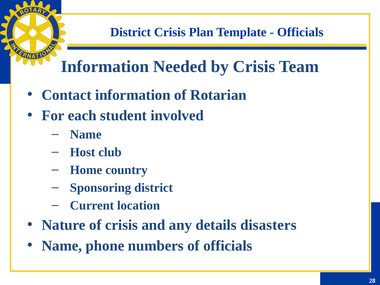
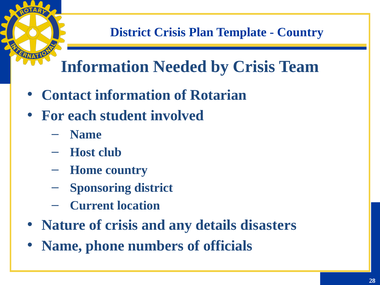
Officials at (300, 32): Officials -> Country
